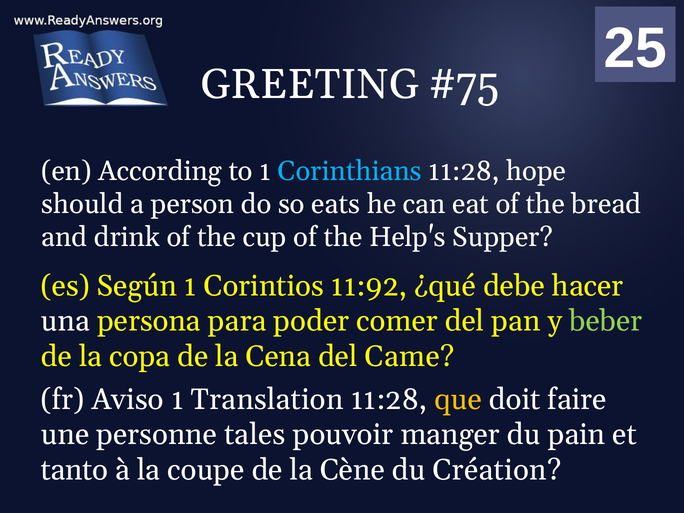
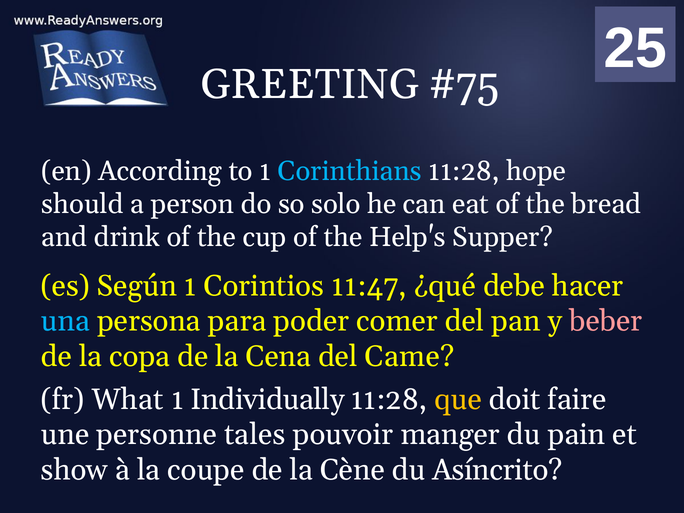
eats: eats -> solo
11:92: 11:92 -> 11:47
una colour: white -> light blue
beber colour: light green -> pink
Aviso: Aviso -> What
Translation: Translation -> Individually
tanto: tanto -> show
Création: Création -> Asíncrito
